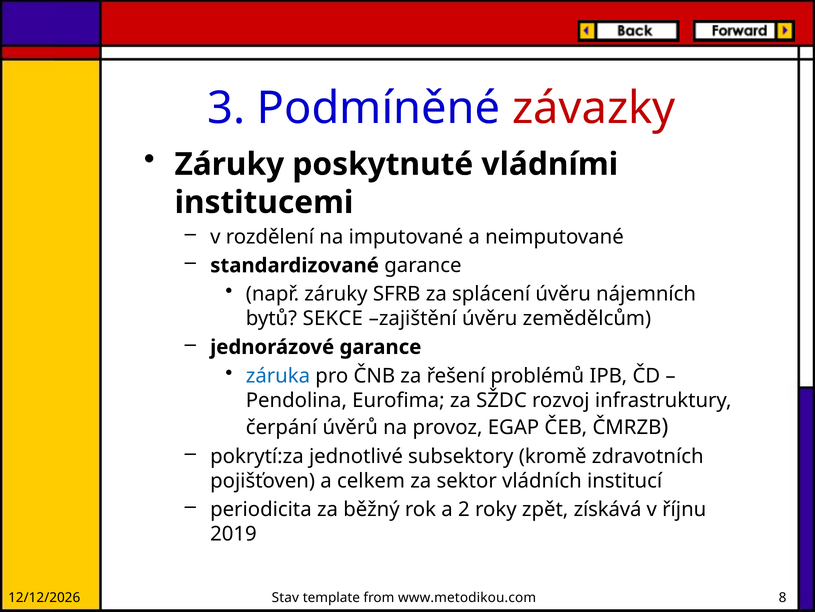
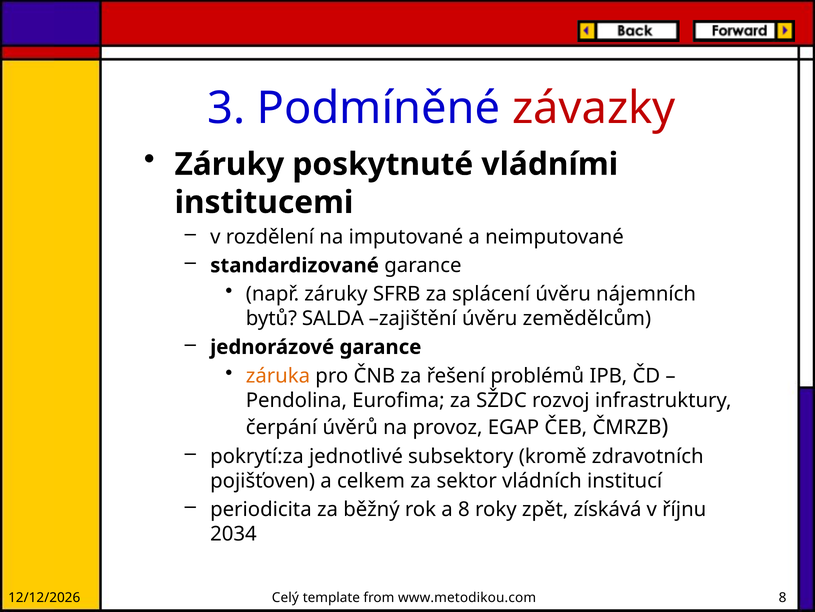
SEKCE: SEKCE -> SALDA
záruka colour: blue -> orange
a 2: 2 -> 8
2019: 2019 -> 2034
Stav: Stav -> Celý
